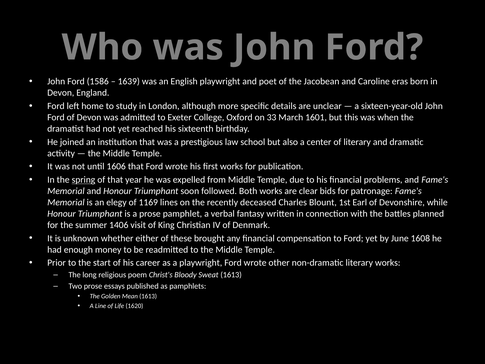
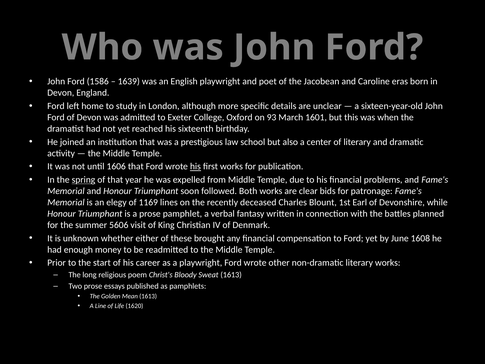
33: 33 -> 93
his at (195, 166) underline: none -> present
1406: 1406 -> 5606
